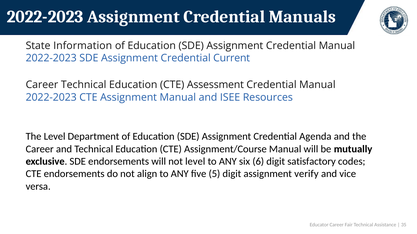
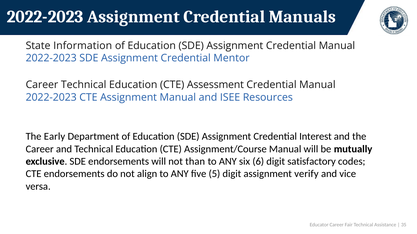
Current: Current -> Mentor
The Level: Level -> Early
Agenda: Agenda -> Interest
not level: level -> than
